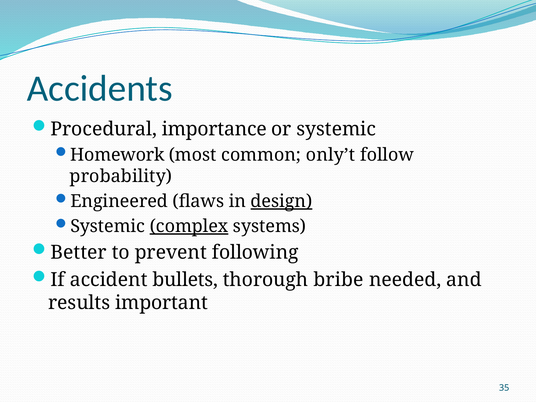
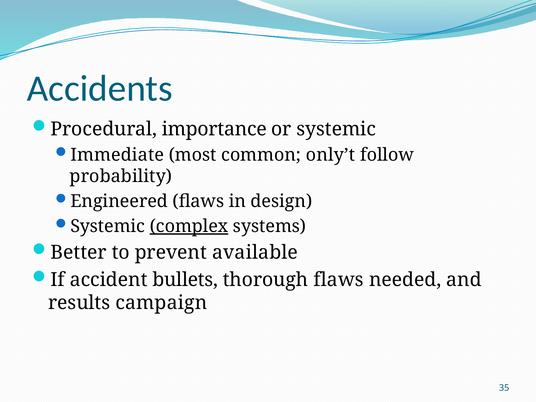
Homework: Homework -> Immediate
design underline: present -> none
following: following -> available
thorough bribe: bribe -> flaws
important: important -> campaign
